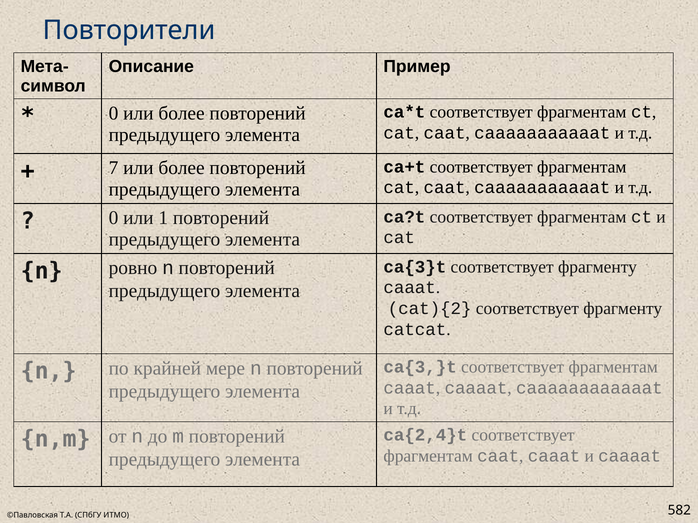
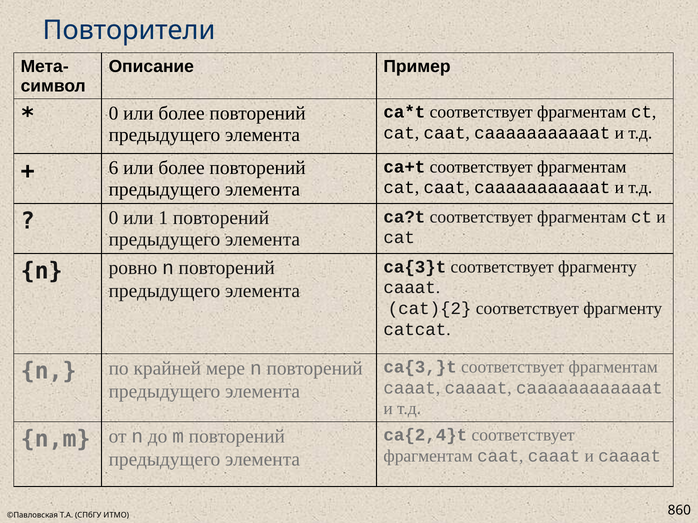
7: 7 -> 6
582: 582 -> 860
